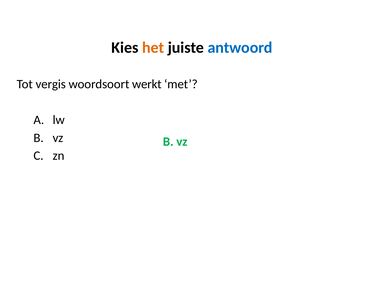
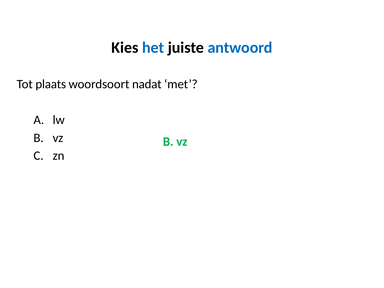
het colour: orange -> blue
vergis: vergis -> plaats
werkt: werkt -> nadat
